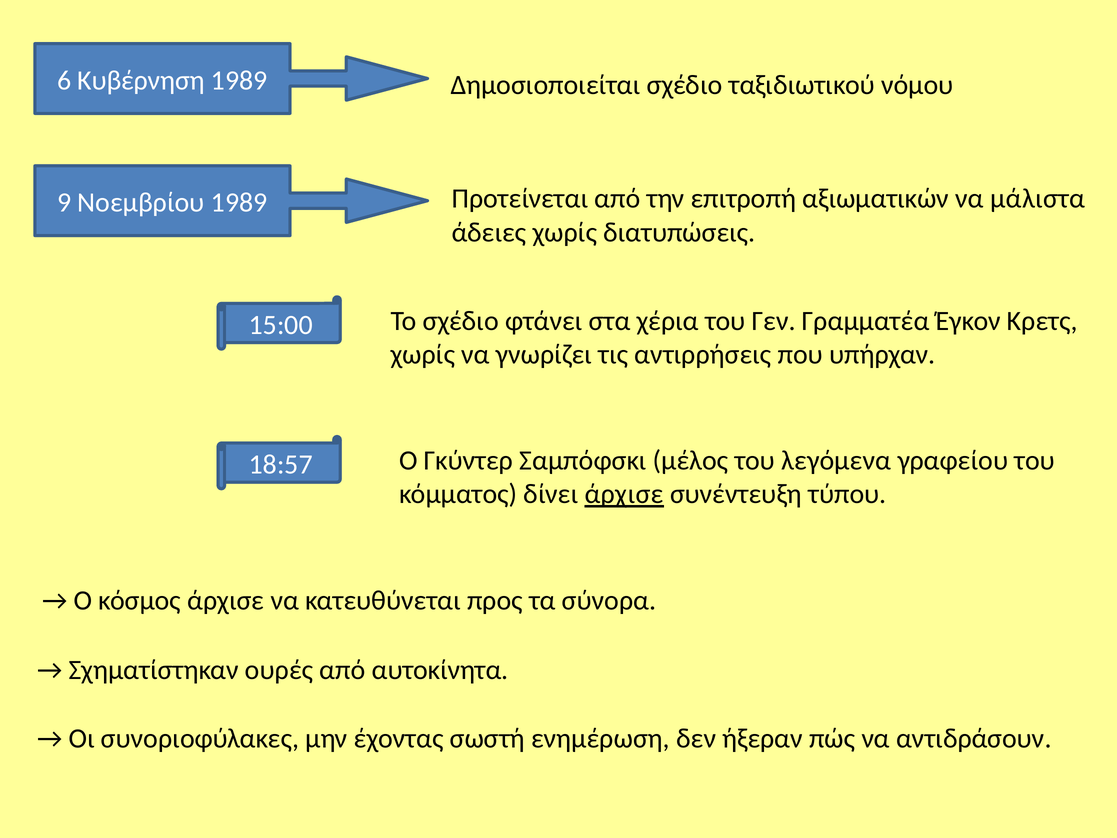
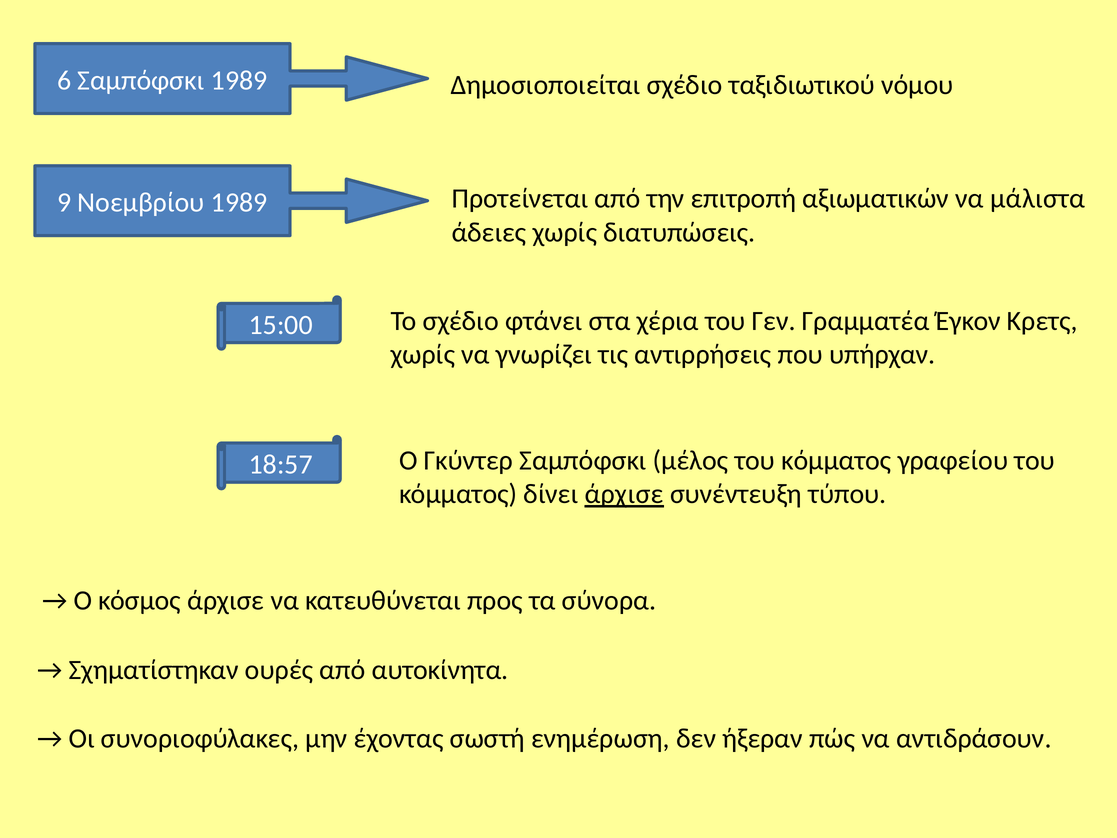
6 Κυβέρνηση: Κυβέρνηση -> Σαμπόφσκι
μέλος του λεγόμενα: λεγόμενα -> κόμματος
